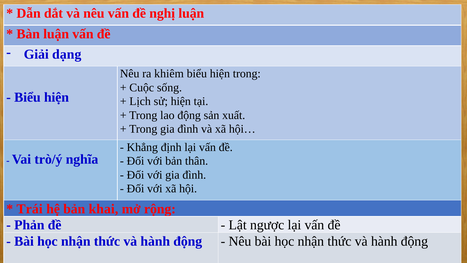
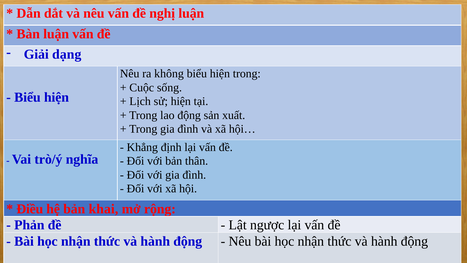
khiêm: khiêm -> không
Trái: Trái -> Điều
